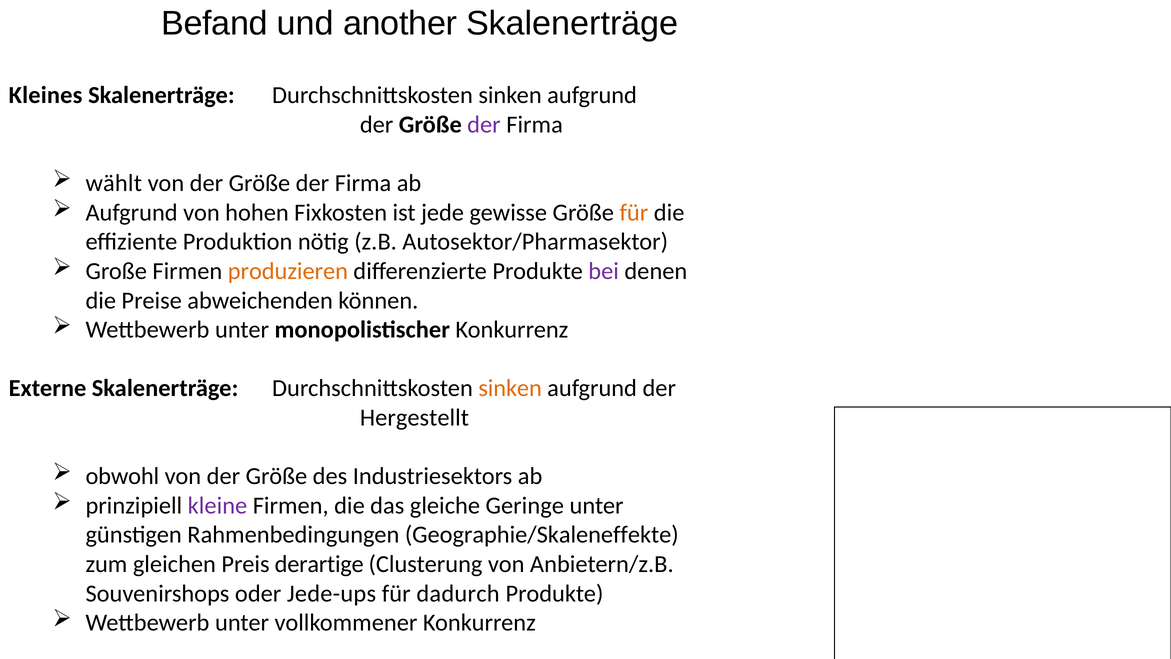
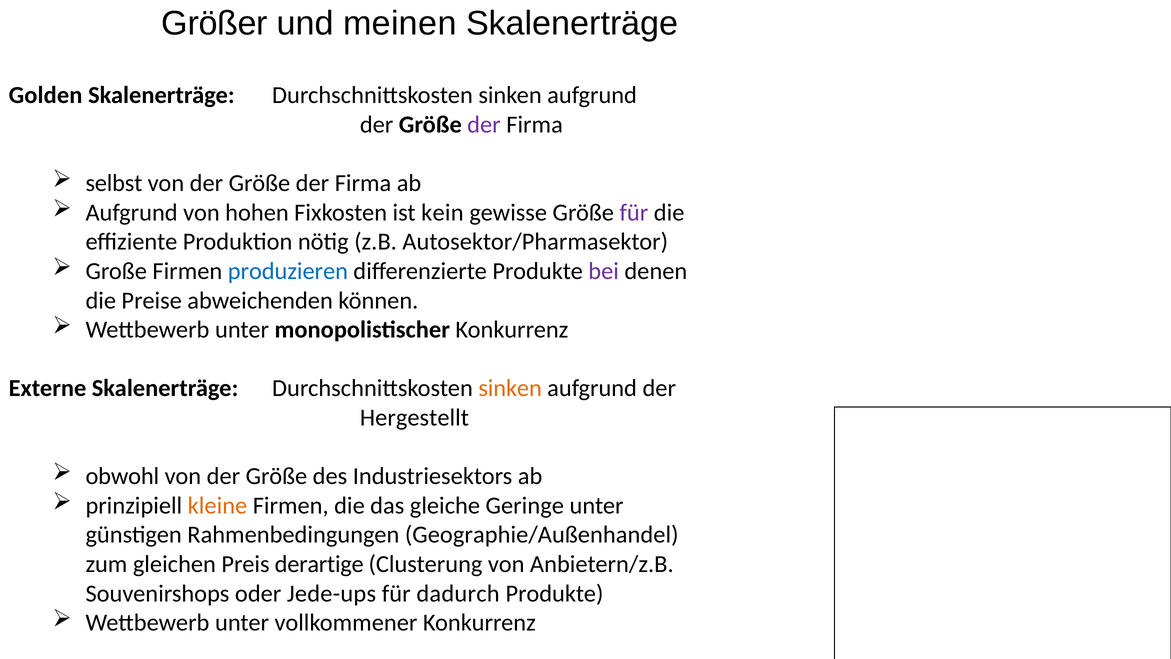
Befand: Befand -> Größer
another: another -> meinen
Kleines: Kleines -> Golden
wählt: wählt -> selbst
jede: jede -> kein
für at (634, 213) colour: orange -> purple
produzieren colour: orange -> blue
kleine colour: purple -> orange
Geographie/Skaleneffekte: Geographie/Skaleneffekte -> Geographie/Außenhandel
